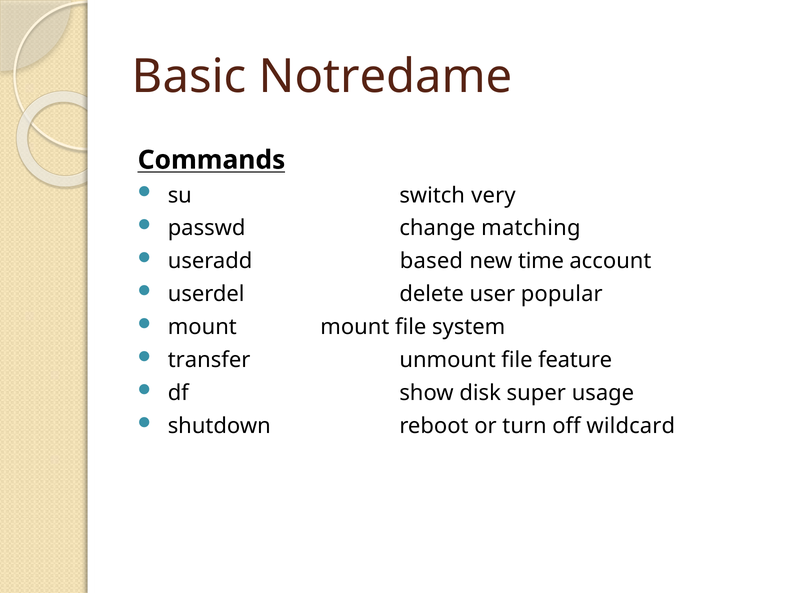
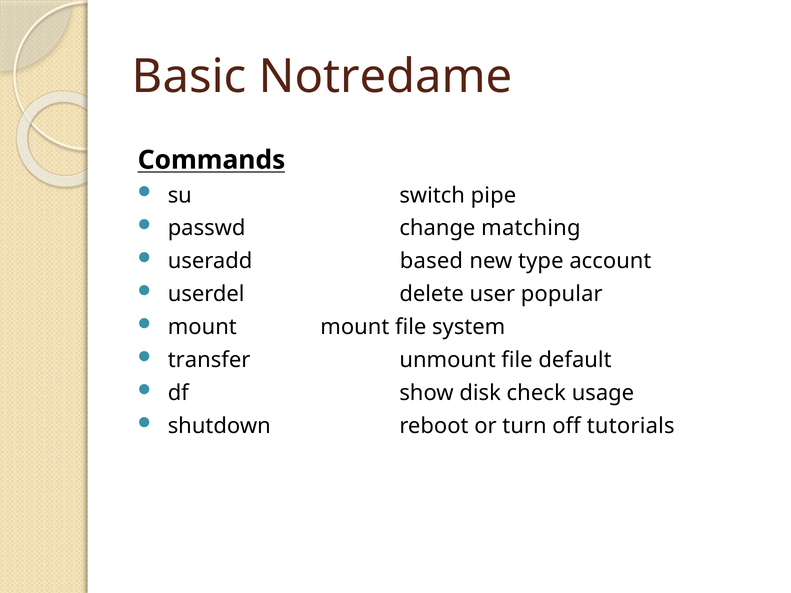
very: very -> pipe
time: time -> type
feature: feature -> default
super: super -> check
wildcard: wildcard -> tutorials
